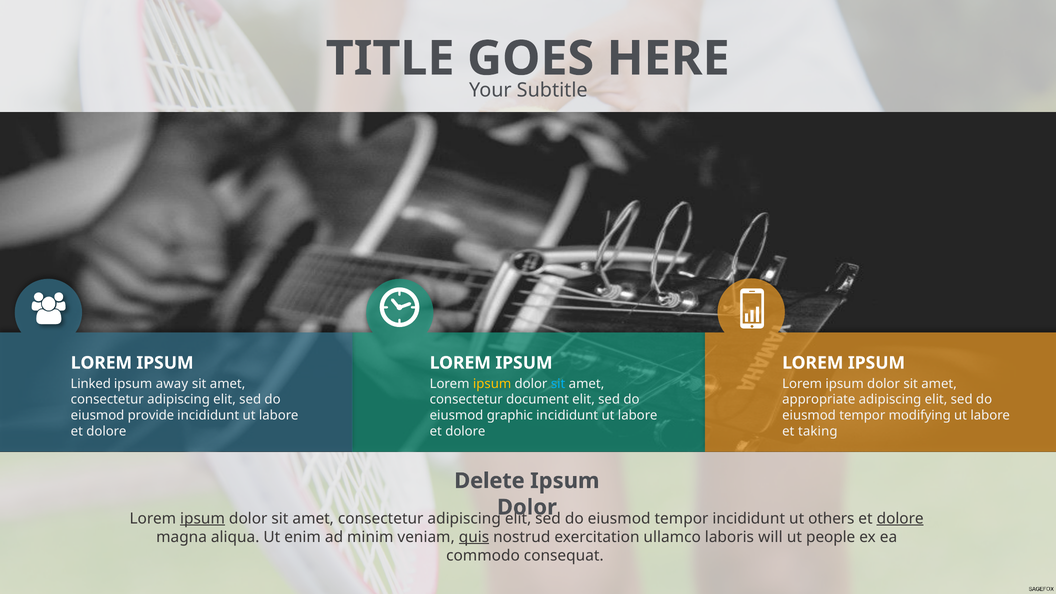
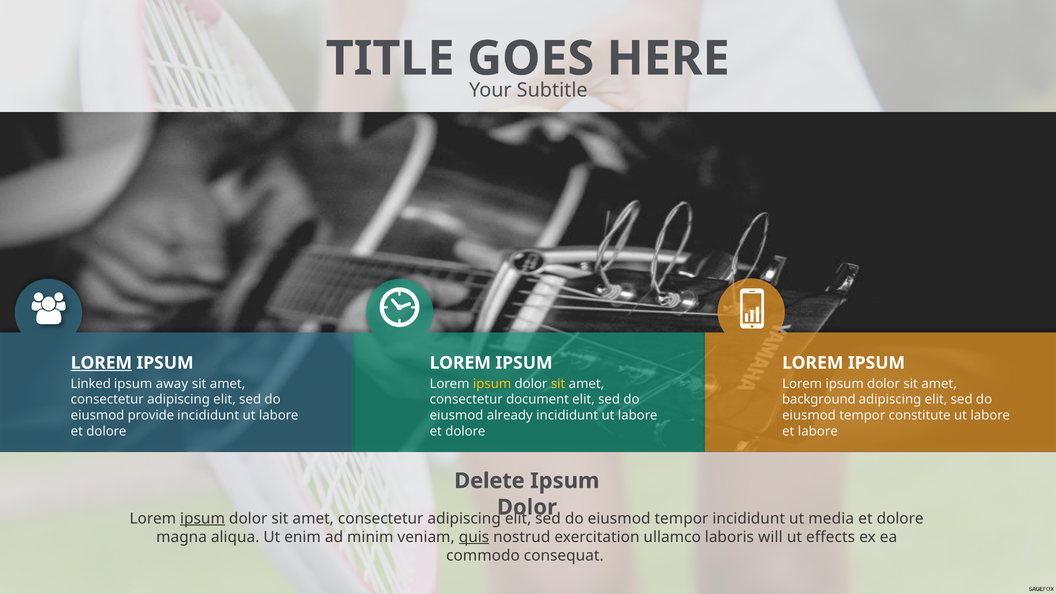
LOREM at (101, 363) underline: none -> present
sit at (558, 384) colour: light blue -> yellow
appropriate: appropriate -> background
graphic: graphic -> already
modifying: modifying -> constitute
et taking: taking -> labore
others: others -> media
dolore at (900, 519) underline: present -> none
people: people -> effects
